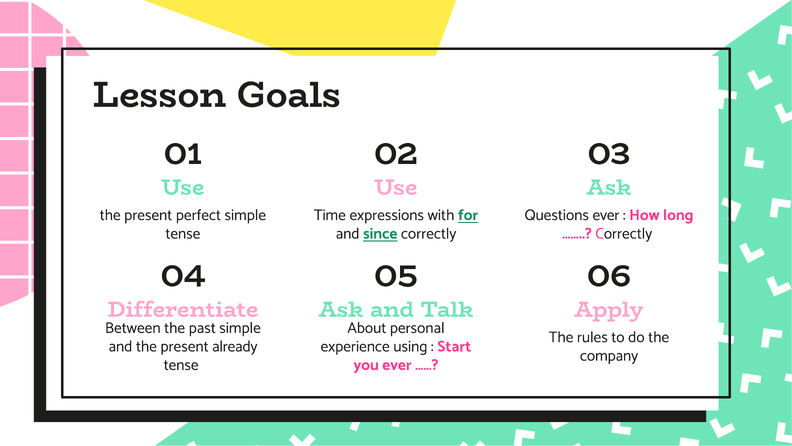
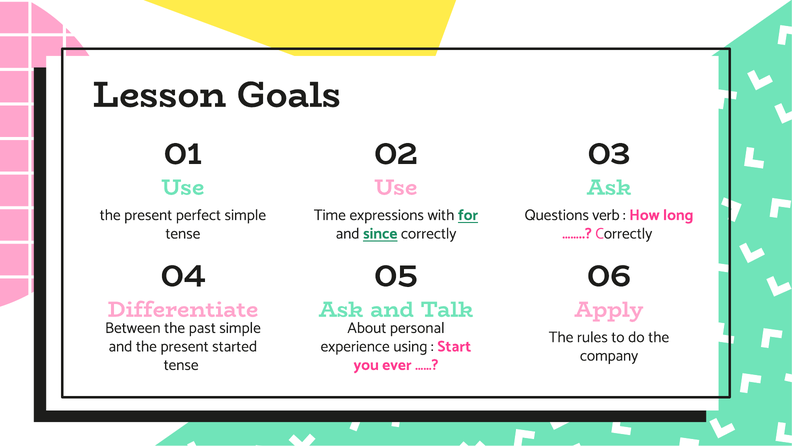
Questions ever: ever -> verb
already: already -> started
